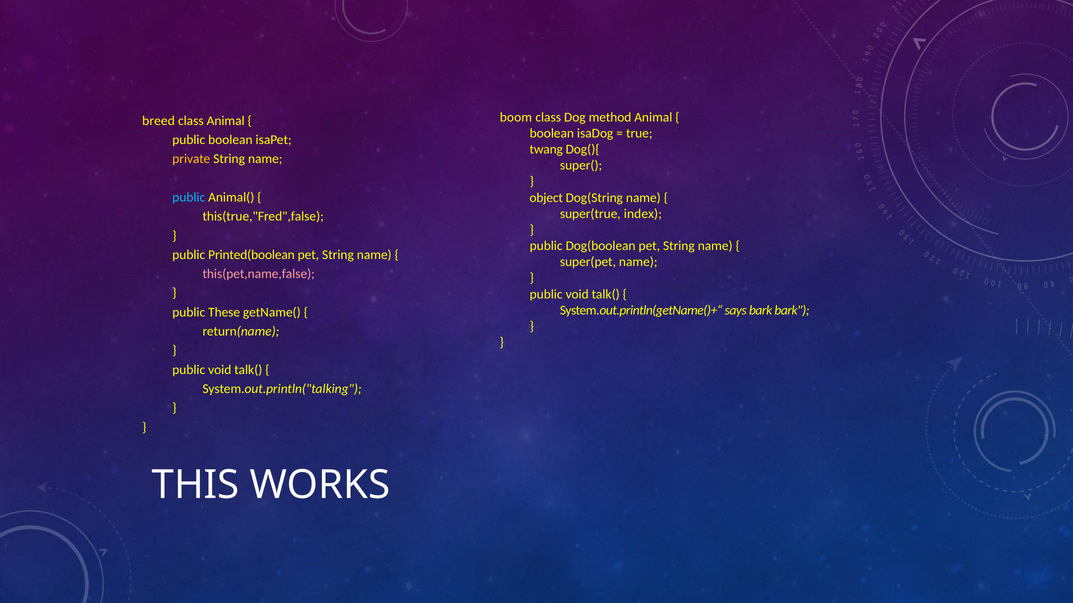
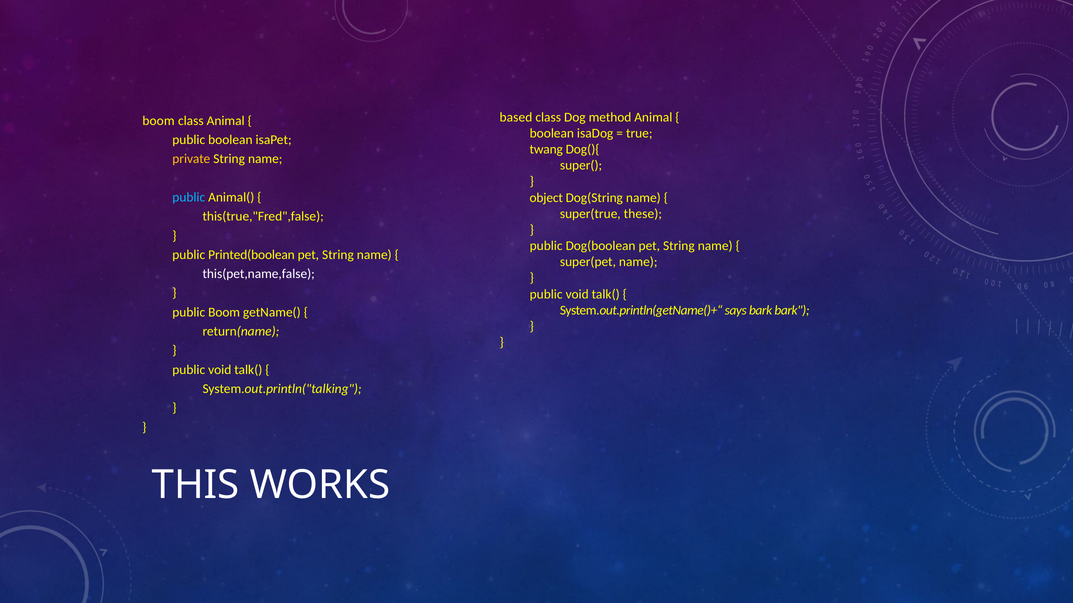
boom: boom -> based
breed at (159, 121): breed -> boom
index: index -> these
this(pet,name,false colour: pink -> white
public These: These -> Boom
